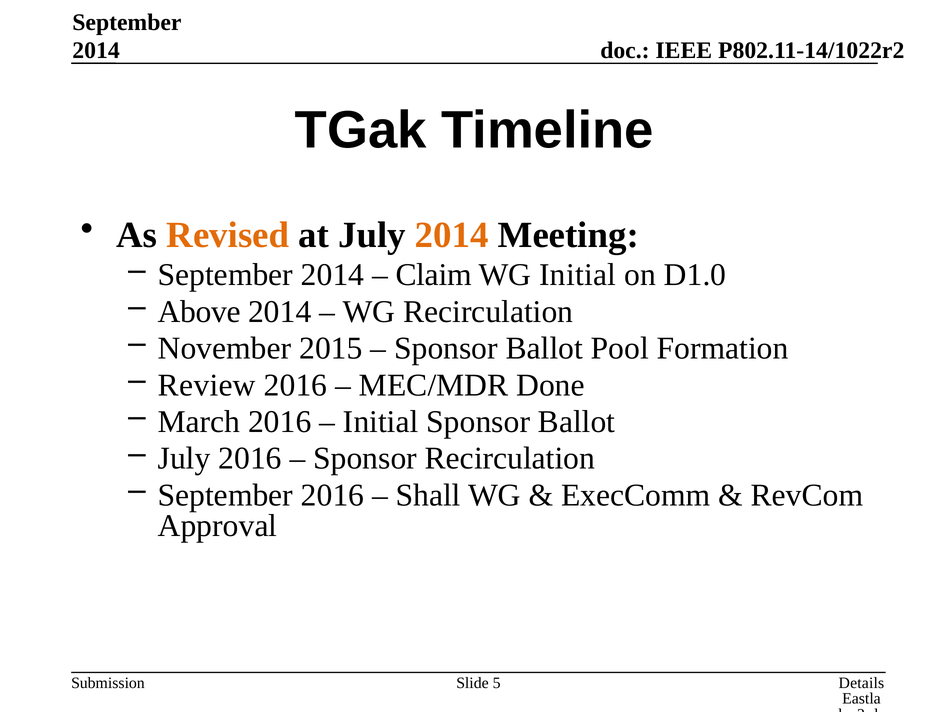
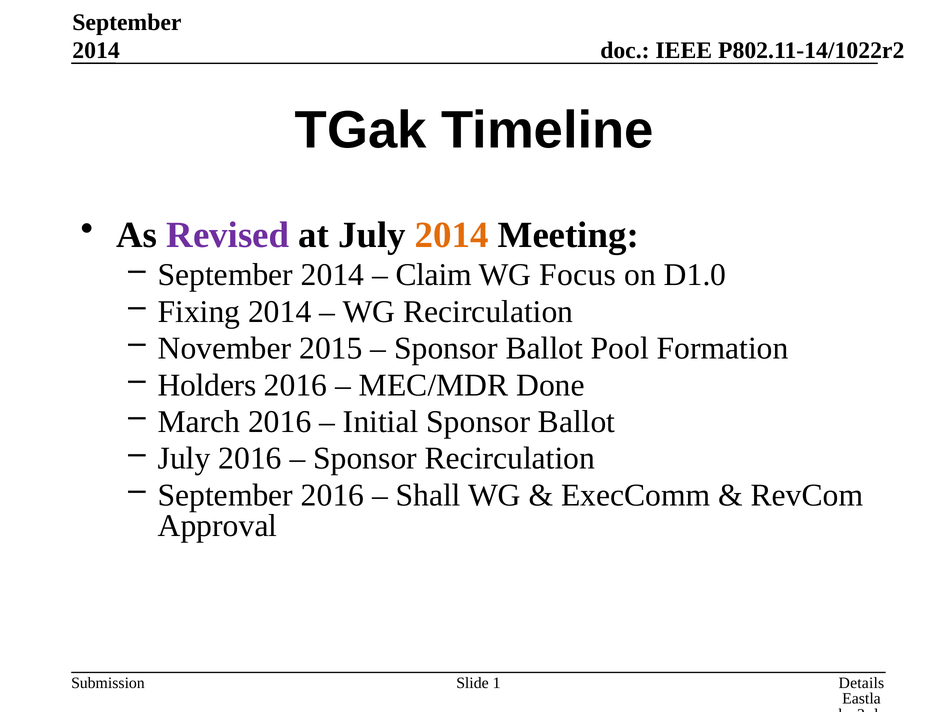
Revised colour: orange -> purple
WG Initial: Initial -> Focus
Above: Above -> Fixing
Review: Review -> Holders
5: 5 -> 1
